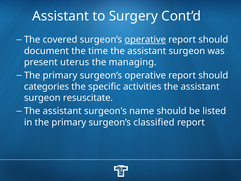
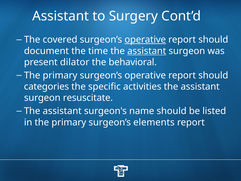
assistant at (147, 51) underline: none -> present
uterus: uterus -> dilator
managing: managing -> behavioral
classified: classified -> elements
